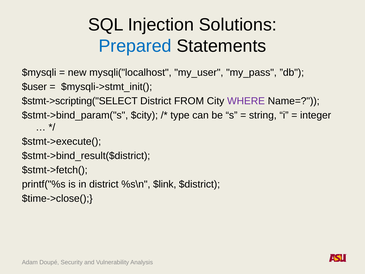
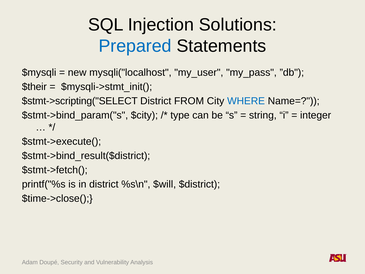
$user: $user -> $their
WHERE colour: purple -> blue
$link: $link -> $will
